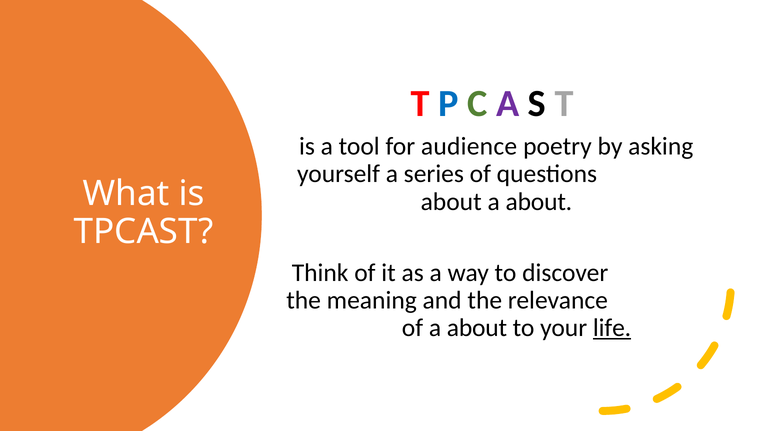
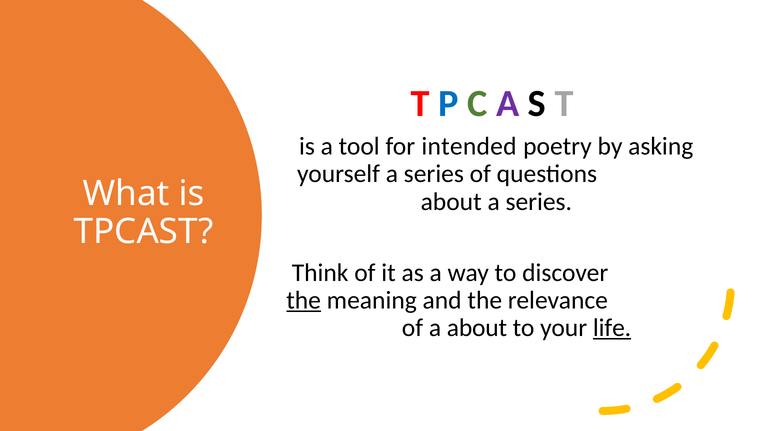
audience: audience -> intended
about a about: about -> series
the at (304, 300) underline: none -> present
